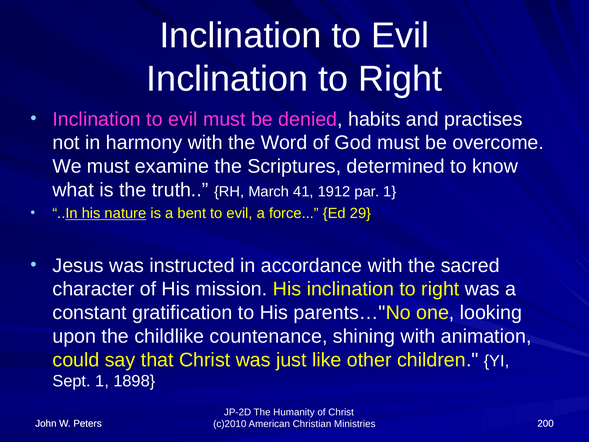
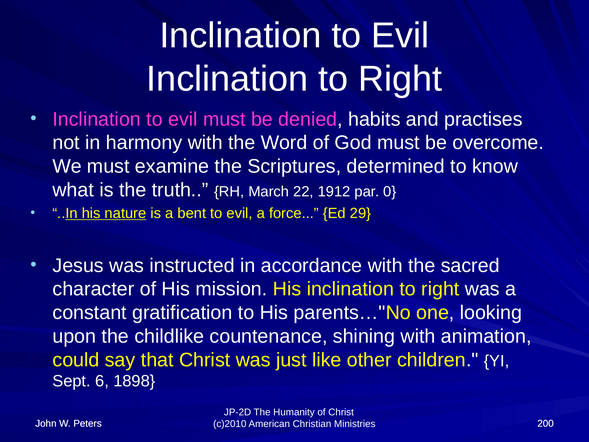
41: 41 -> 22
par 1: 1 -> 0
Sept 1: 1 -> 6
